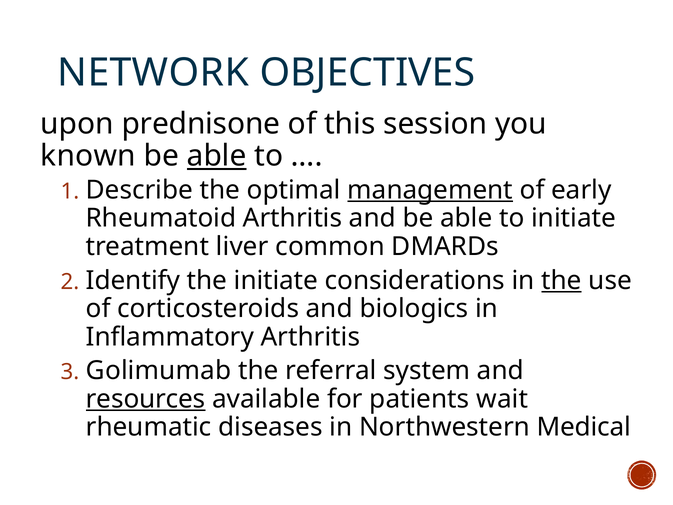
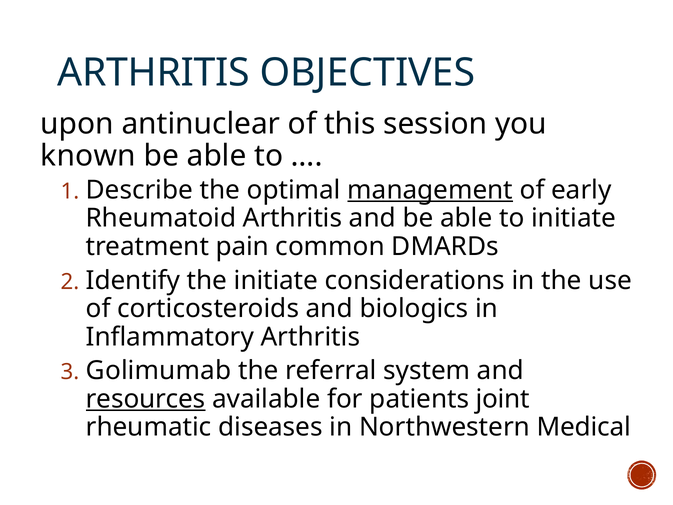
NETWORK at (153, 73): NETWORK -> ARTHRITIS
prednisone: prednisone -> antinuclear
able at (217, 156) underline: present -> none
liver: liver -> pain
the at (561, 280) underline: present -> none
wait: wait -> joint
